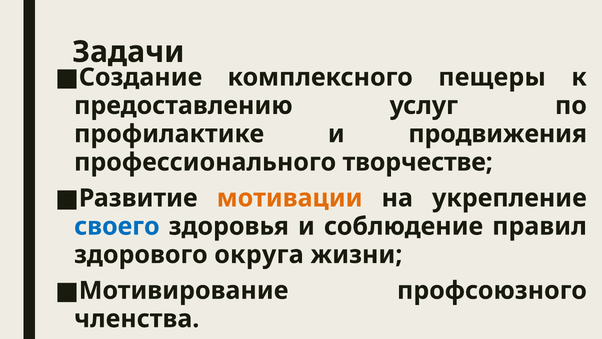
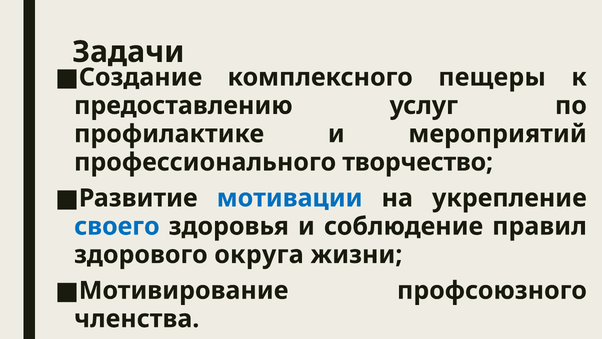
продвижения: продвижения -> мероприятий
творчестве: творчестве -> творчество
мотивации colour: orange -> blue
